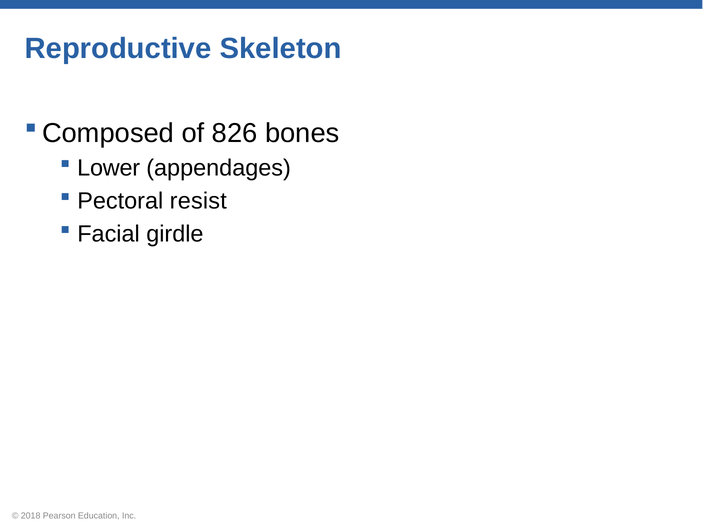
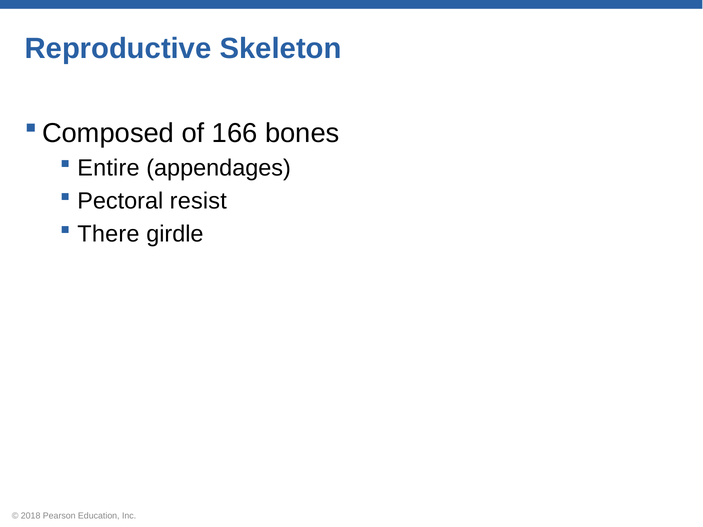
826: 826 -> 166
Lower: Lower -> Entire
Facial: Facial -> There
